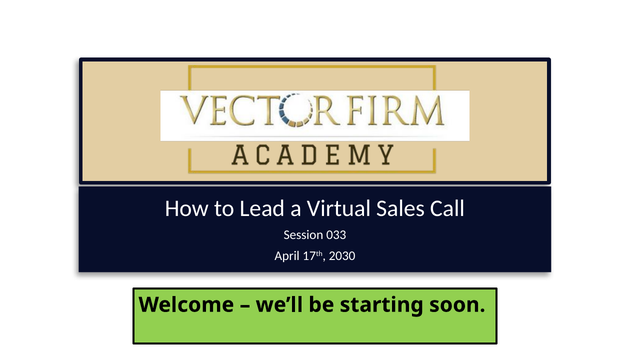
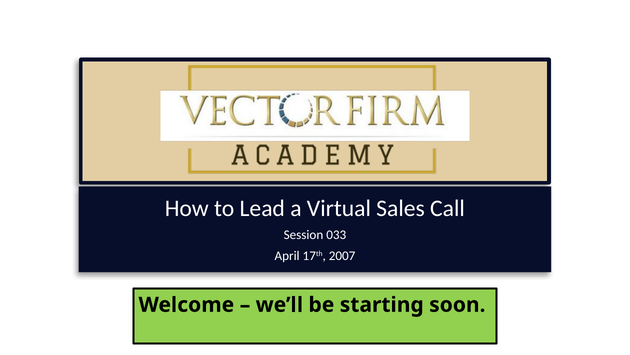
2030: 2030 -> 2007
